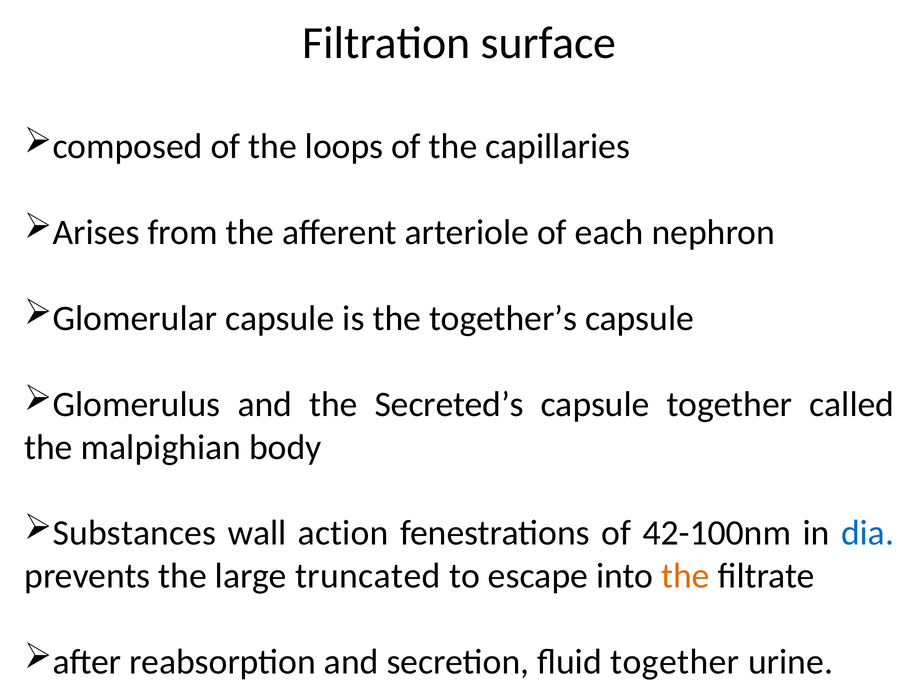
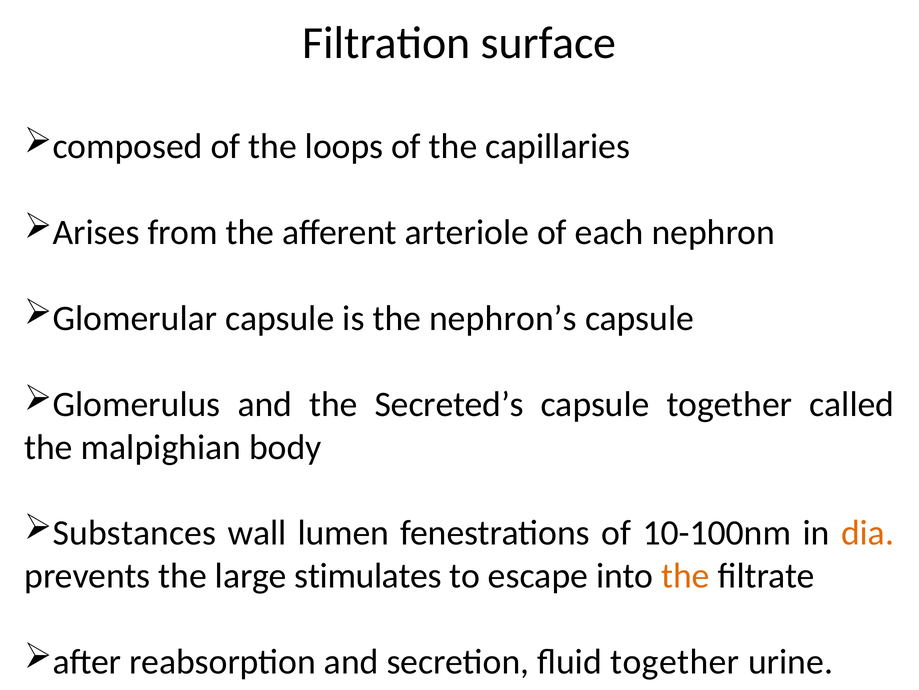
together’s: together’s -> nephron’s
action: action -> lumen
42-100nm: 42-100nm -> 10-100nm
dia colour: blue -> orange
truncated: truncated -> stimulates
